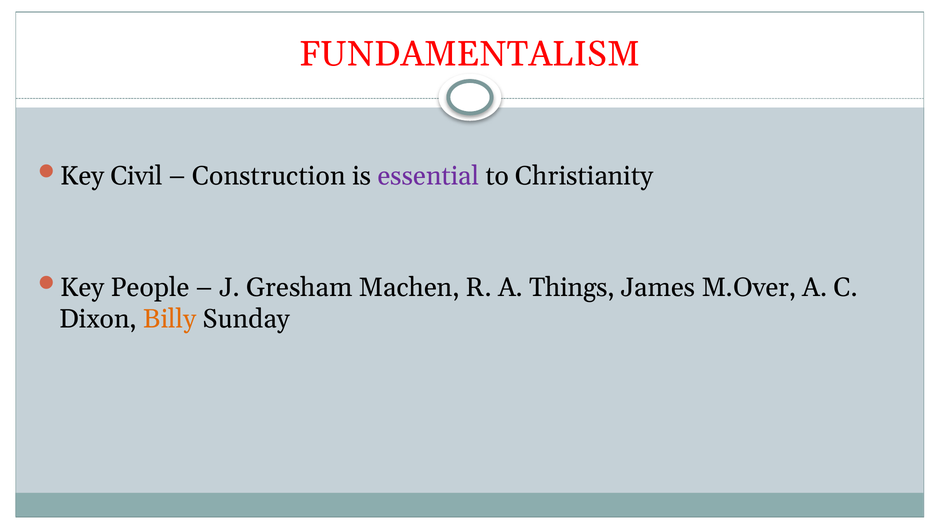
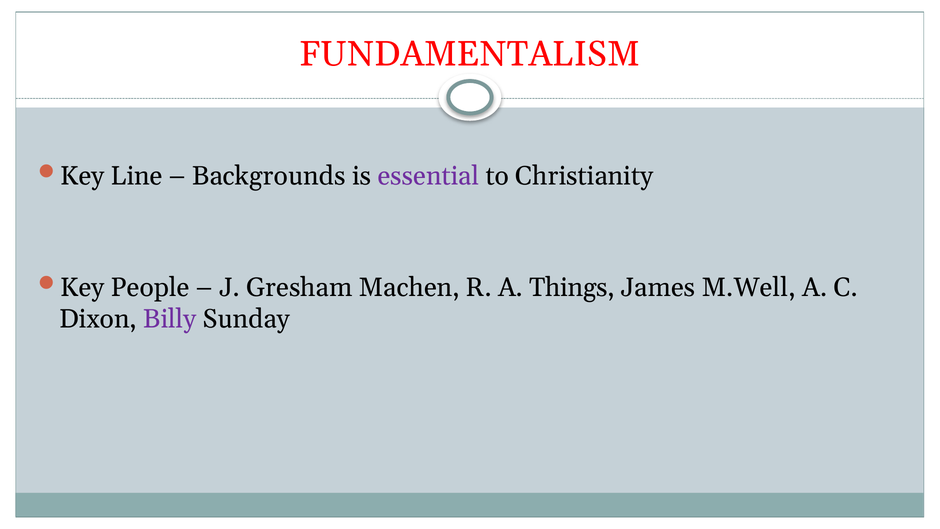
Civil: Civil -> Line
Construction: Construction -> Backgrounds
M.Over: M.Over -> M.Well
Billy colour: orange -> purple
